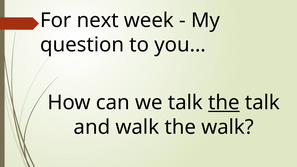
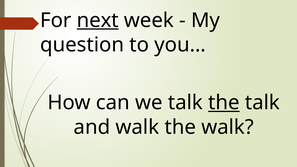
next underline: none -> present
